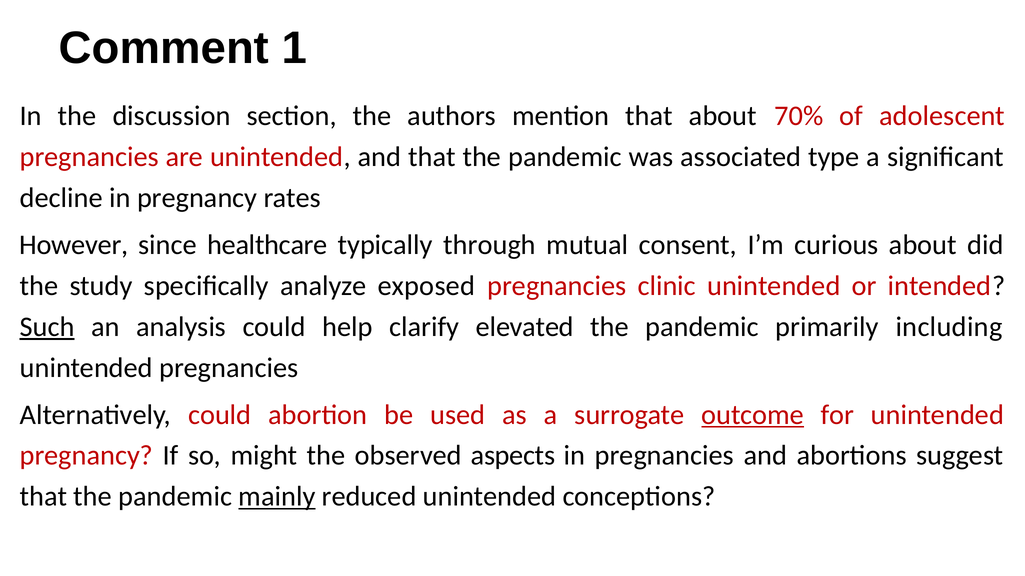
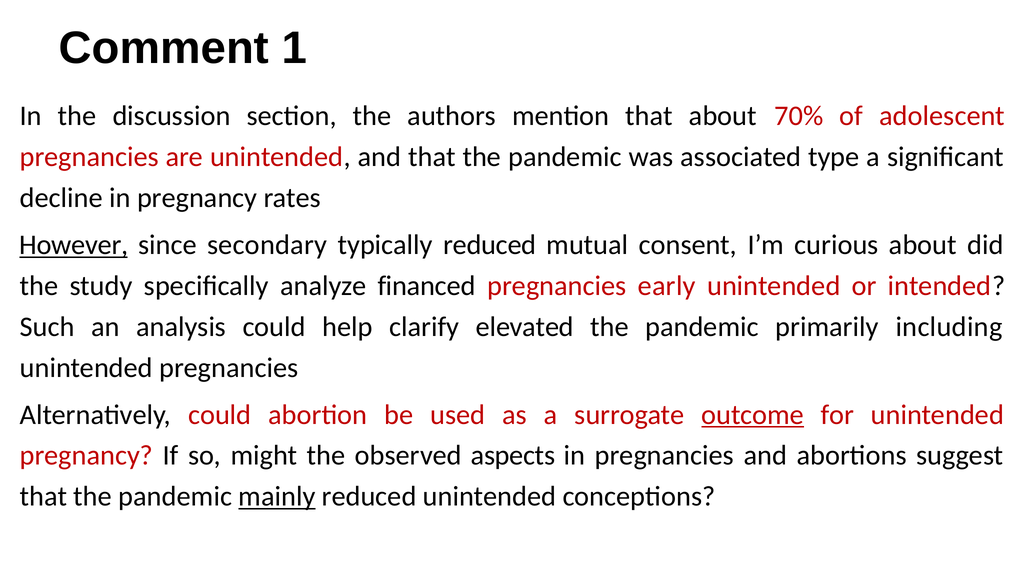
However underline: none -> present
healthcare: healthcare -> secondary
typically through: through -> reduced
exposed: exposed -> financed
clinic: clinic -> early
Such underline: present -> none
